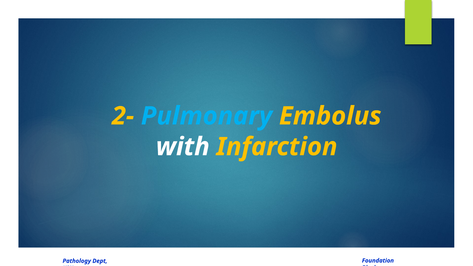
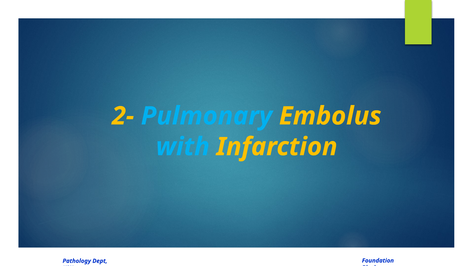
with colour: white -> light blue
